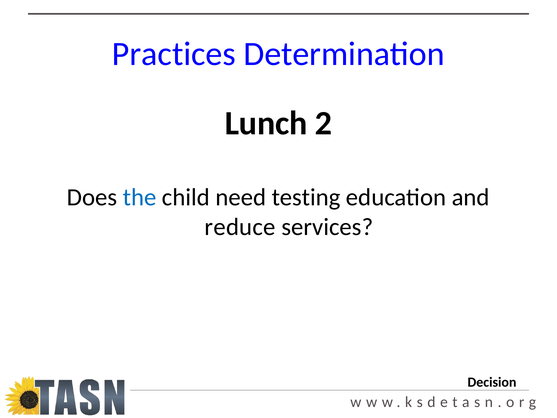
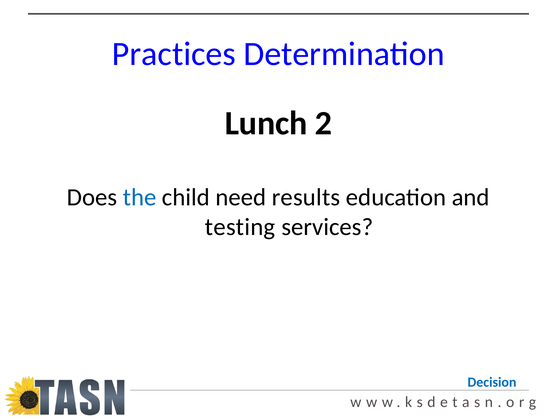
testing: testing -> results
reduce: reduce -> testing
Decision colour: black -> blue
